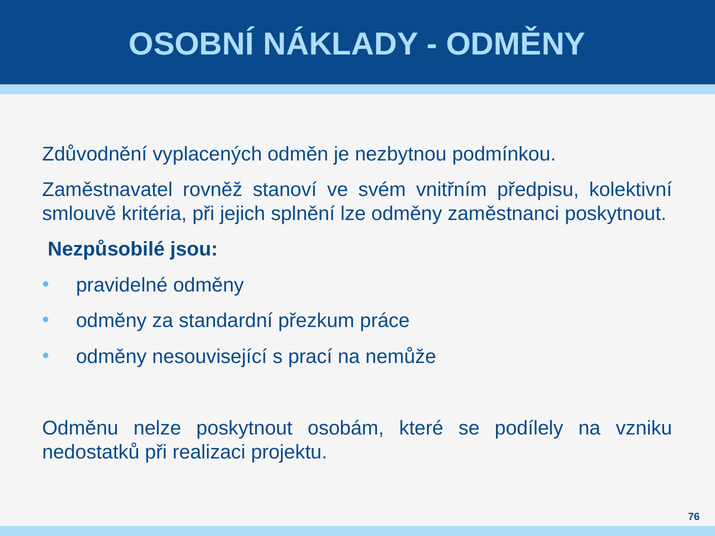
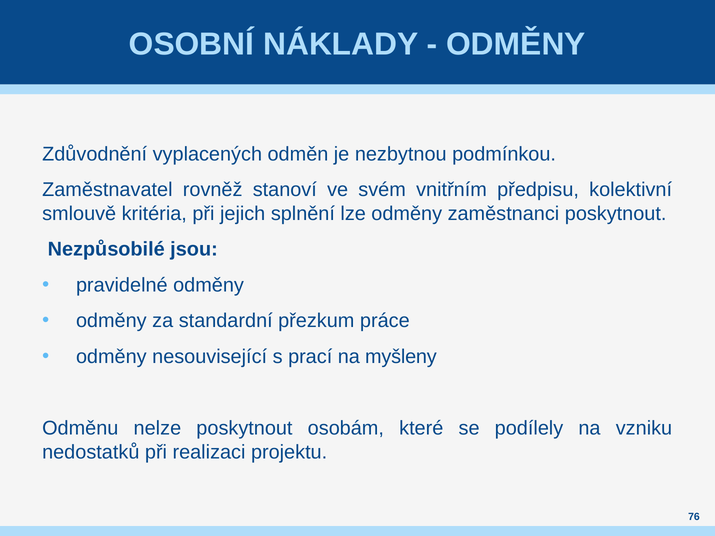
nemůže: nemůže -> myšleny
